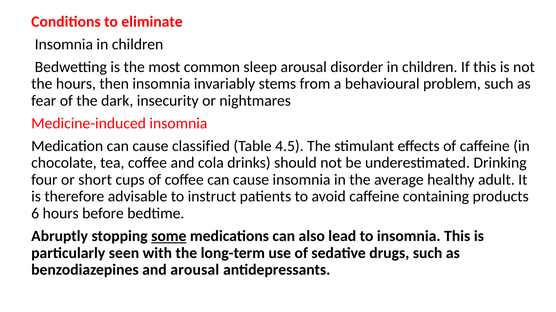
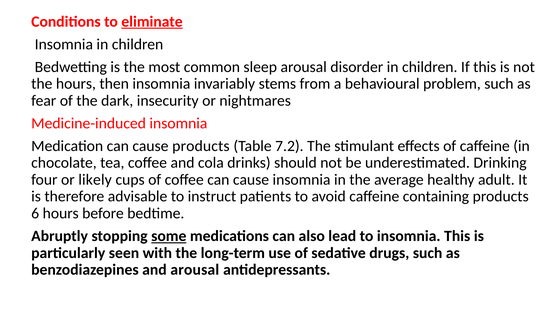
eliminate underline: none -> present
cause classified: classified -> products
4.5: 4.5 -> 7.2
short: short -> likely
